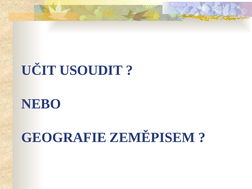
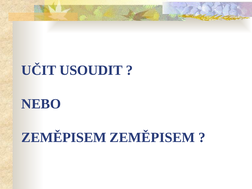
GEOGRAFIE at (64, 138): GEOGRAFIE -> ZEMĚPISEM
